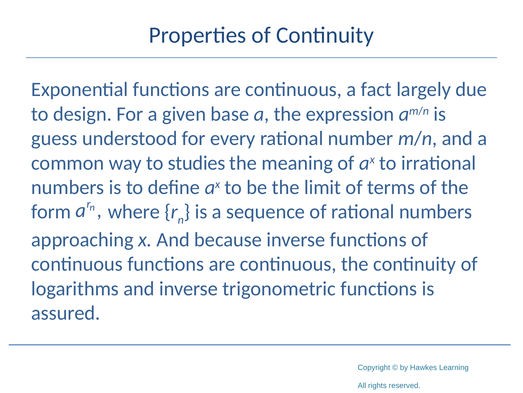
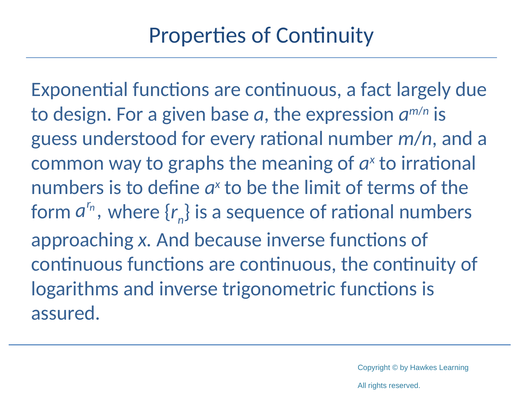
studies: studies -> graphs
